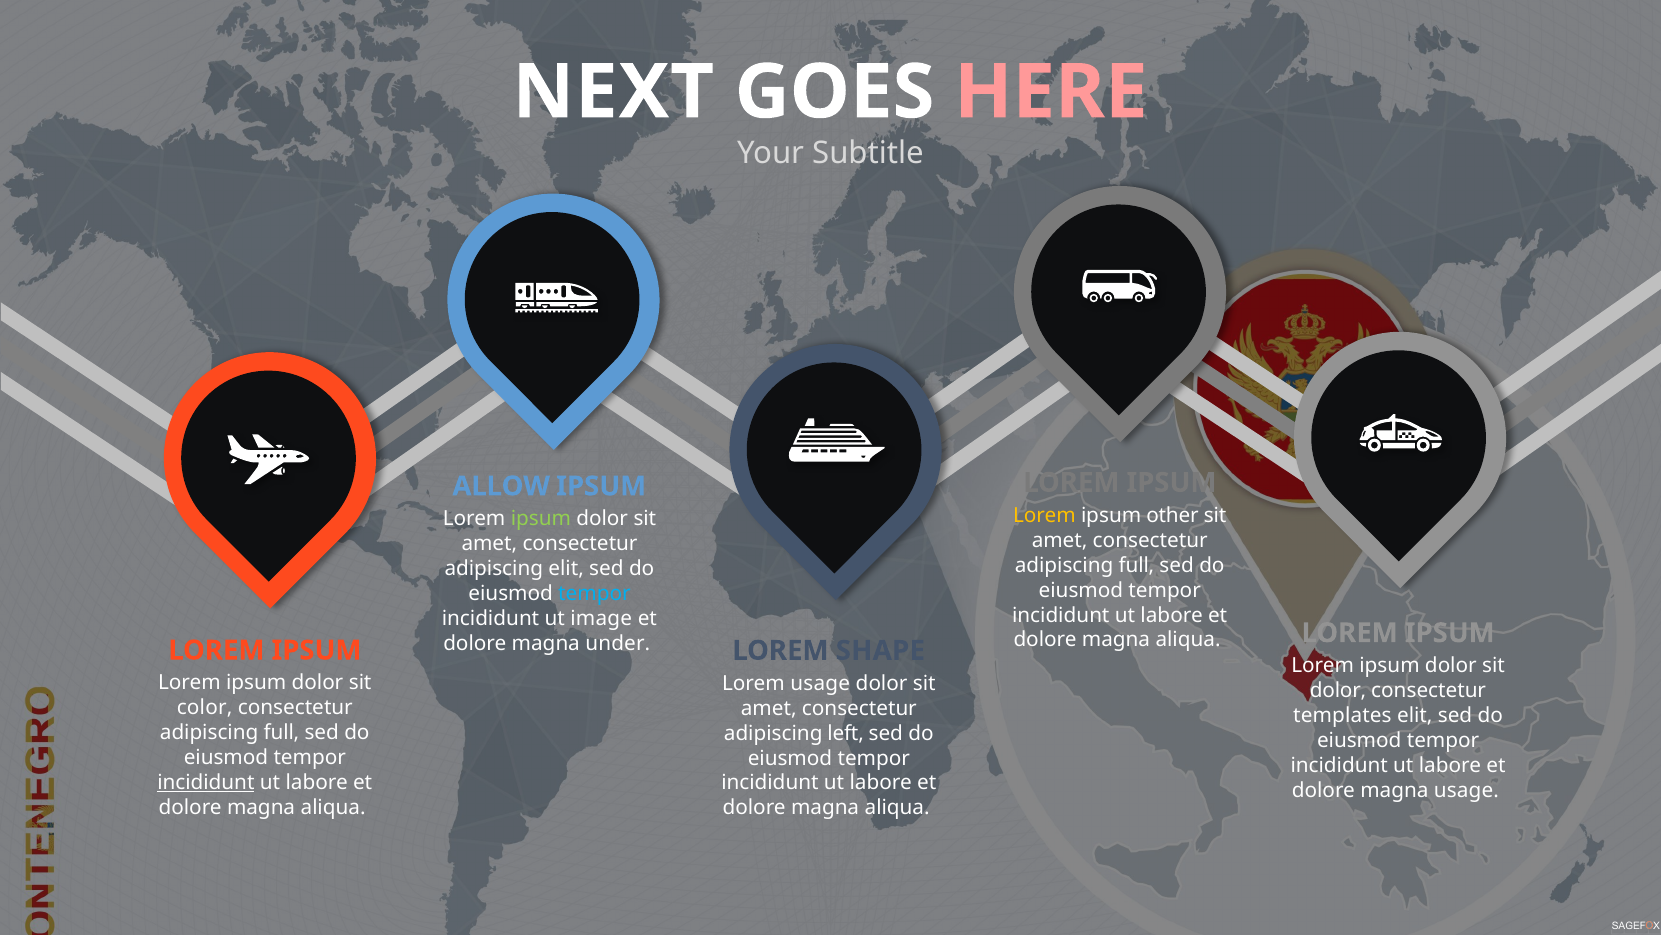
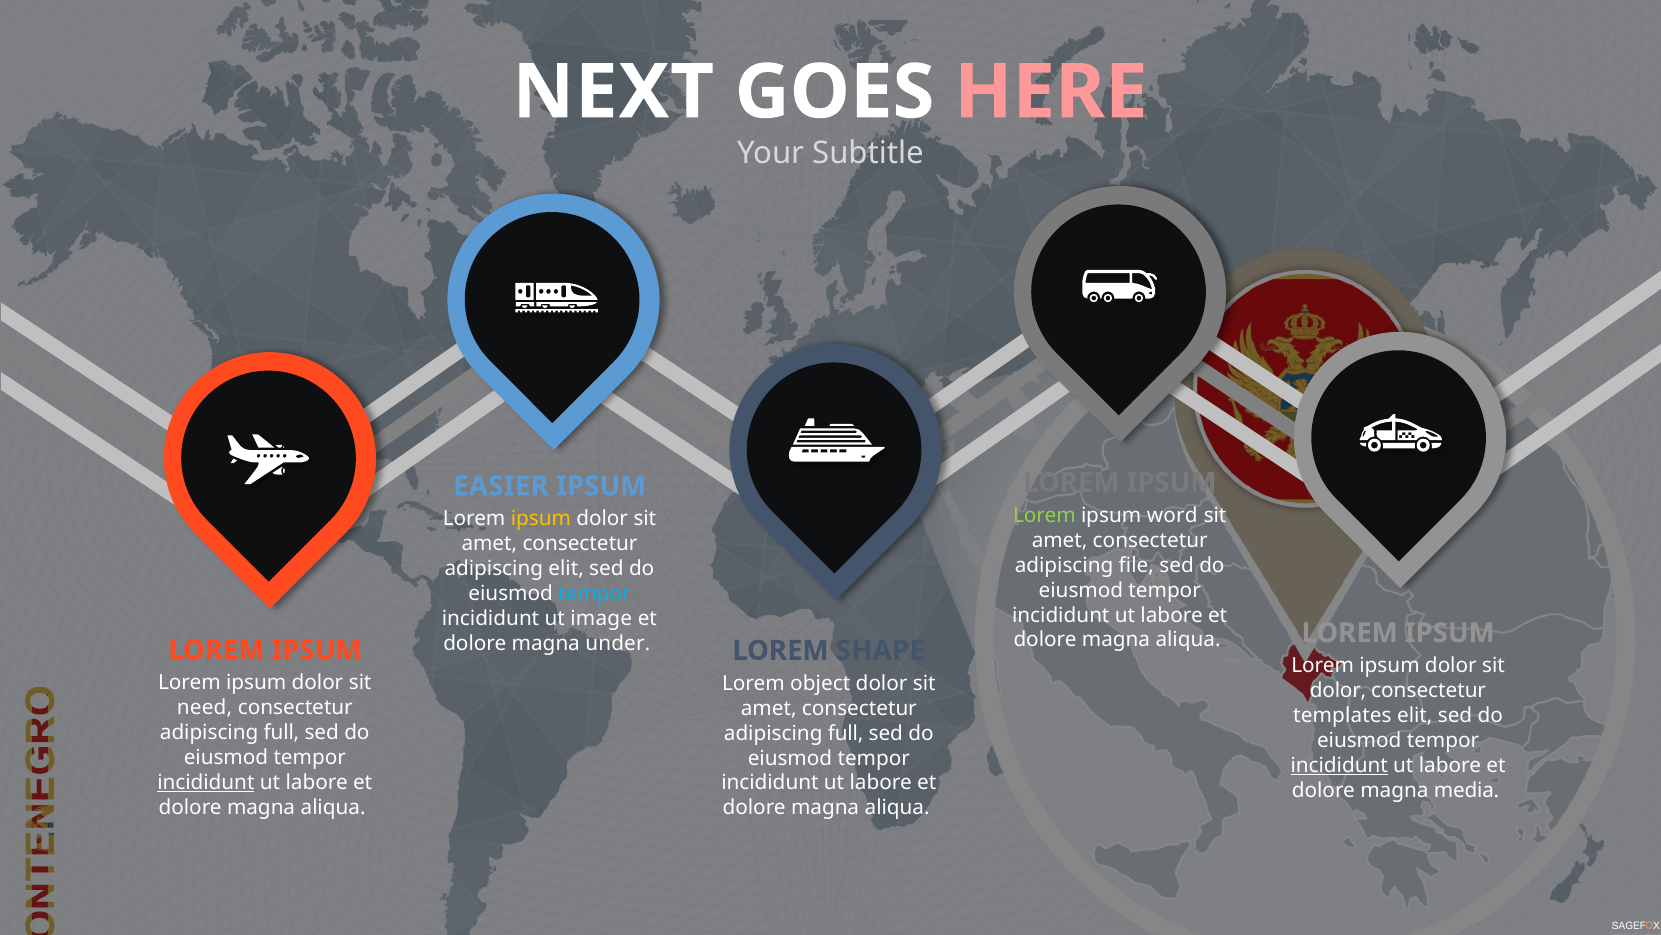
ALLOW: ALLOW -> EASIER
Lorem at (1044, 515) colour: yellow -> light green
other: other -> word
ipsum at (541, 519) colour: light green -> yellow
full at (1136, 565): full -> file
Lorem usage: usage -> object
color: color -> need
left at (846, 733): left -> full
incididunt at (1339, 765) underline: none -> present
magna usage: usage -> media
